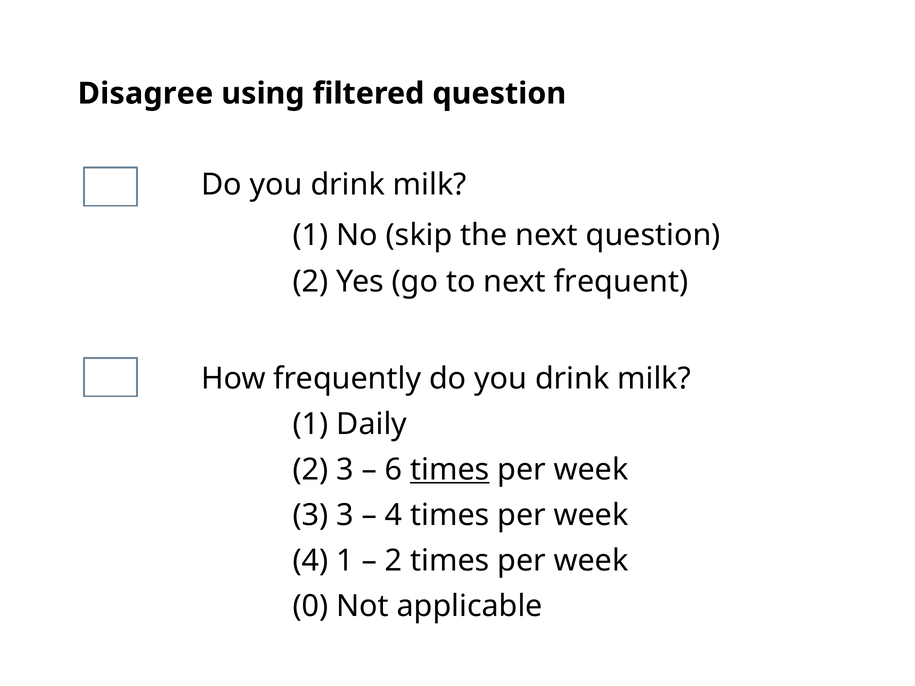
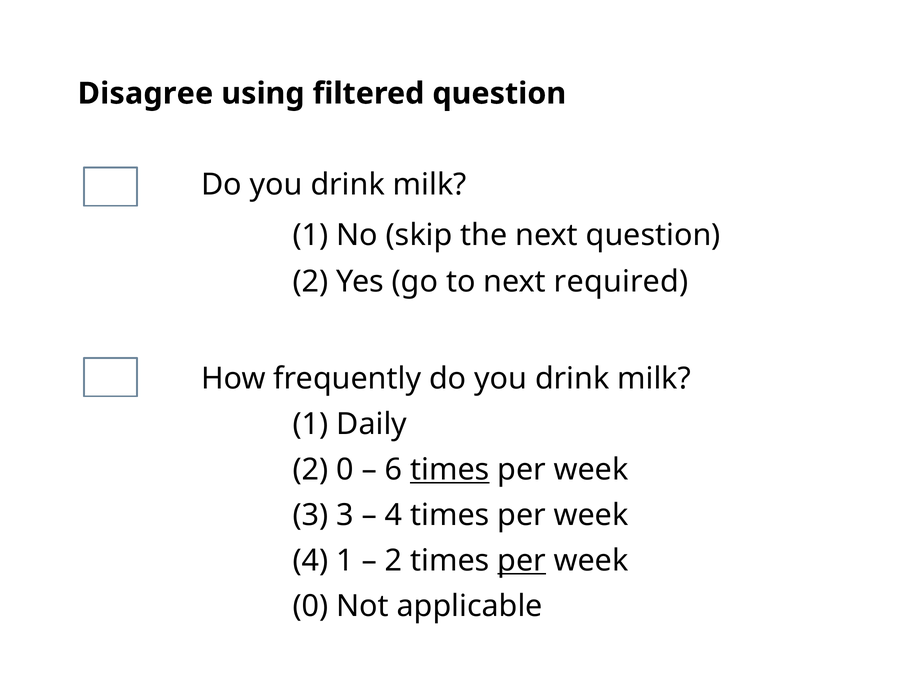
frequent: frequent -> required
2 3: 3 -> 0
per at (522, 561) underline: none -> present
